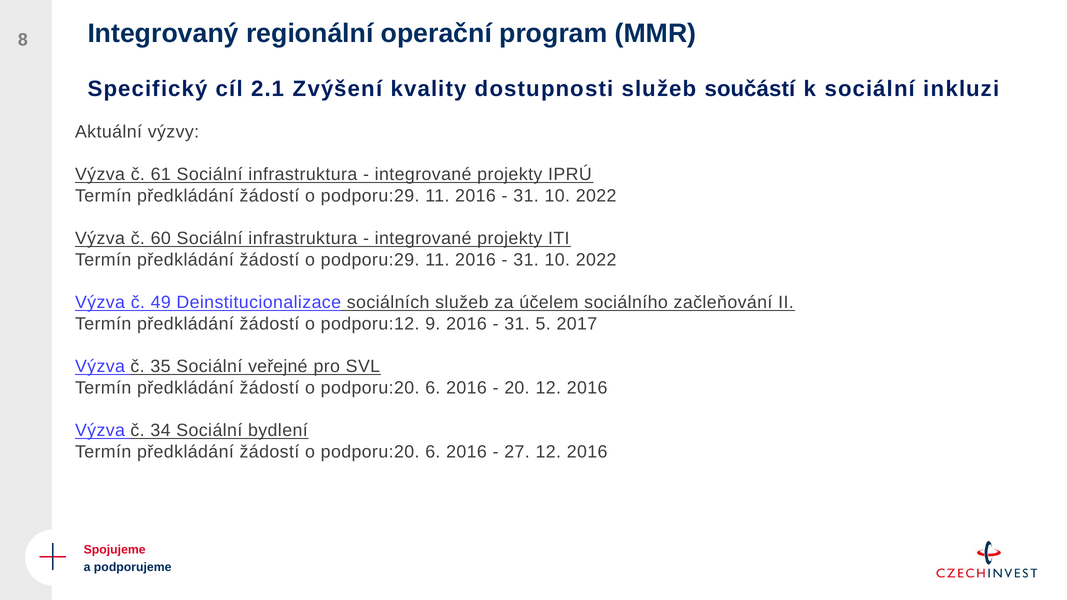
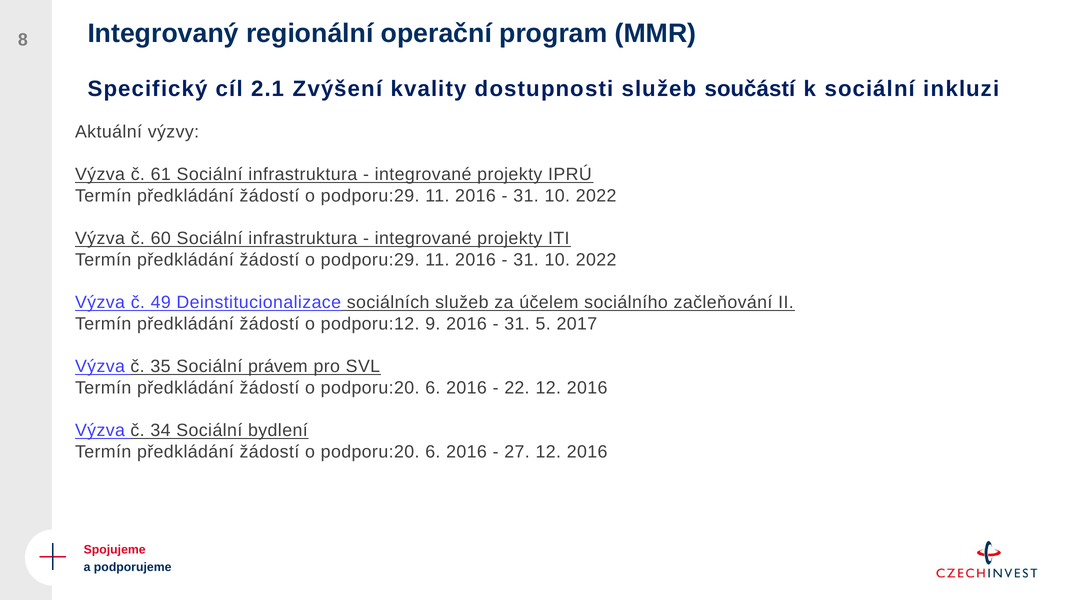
veřejné: veřejné -> právem
20: 20 -> 22
